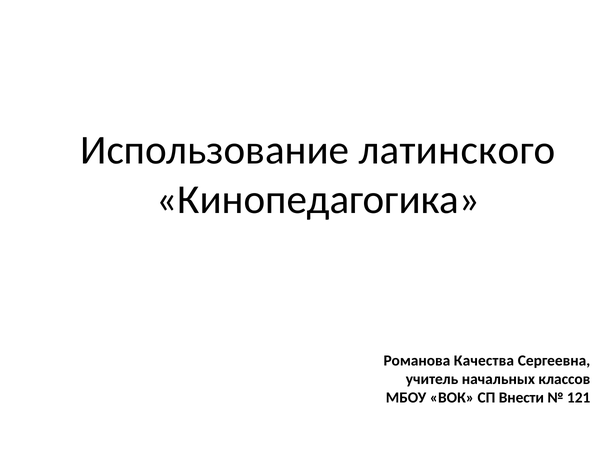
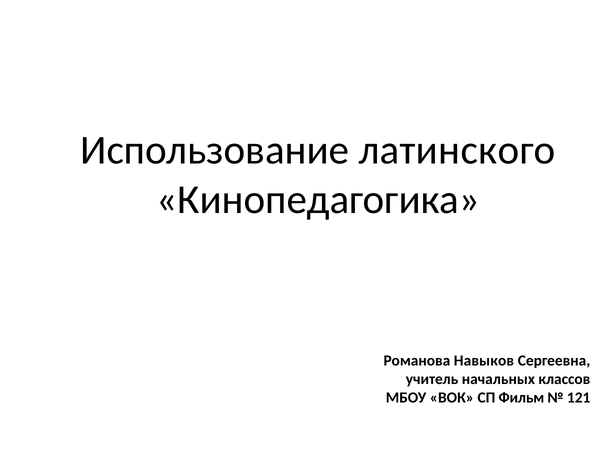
Качества: Качества -> Навыков
Внести: Внести -> Фильм
